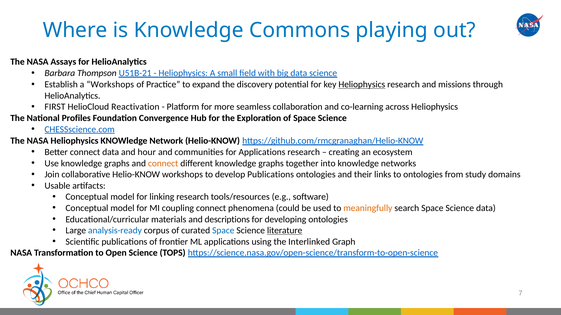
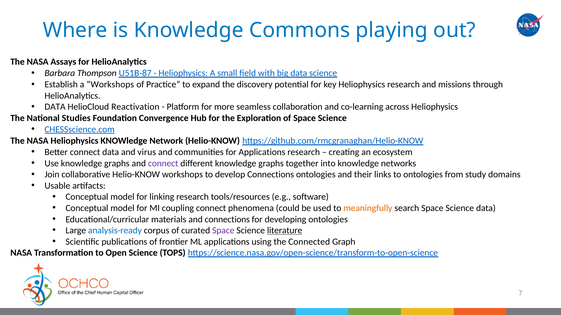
U51B-21: U51B-21 -> U51B-87
Heliophysics at (362, 85) underline: present -> none
FIRST at (55, 107): FIRST -> DATA
Profiles: Profiles -> Studies
hour: hour -> virus
connect at (163, 164) colour: orange -> purple
develop Publications: Publications -> Connections
and descriptions: descriptions -> connections
Space at (223, 231) colour: blue -> purple
Interlinked: Interlinked -> Connected
